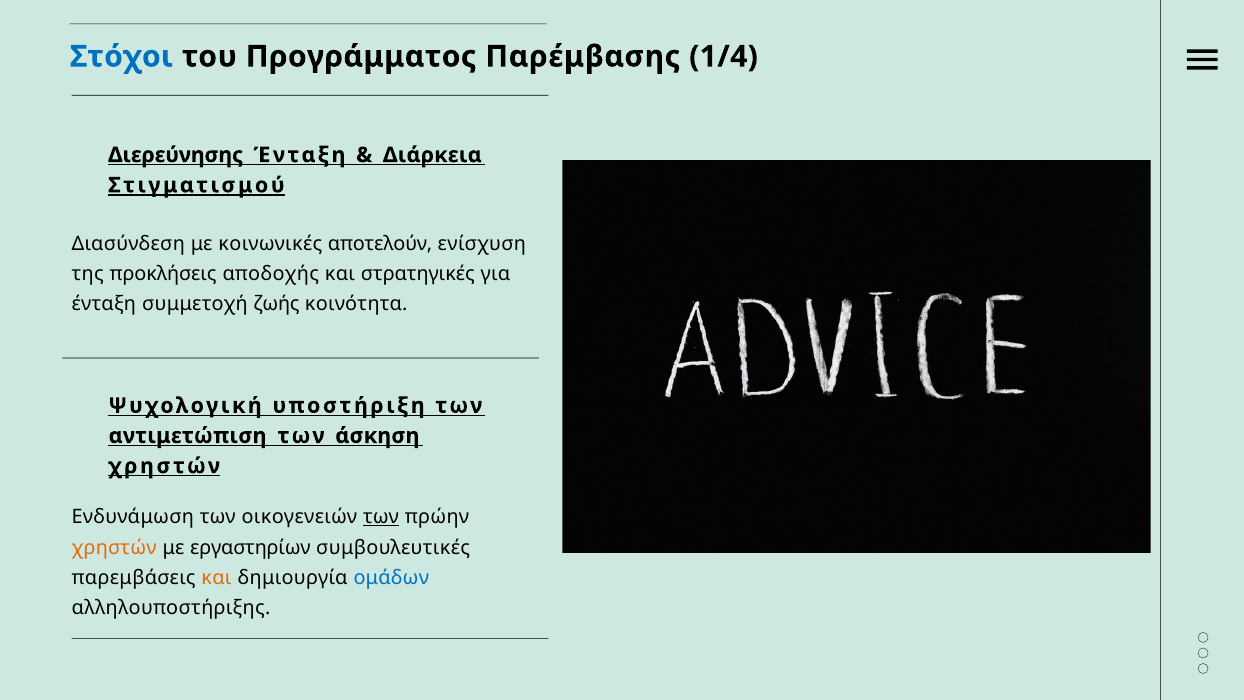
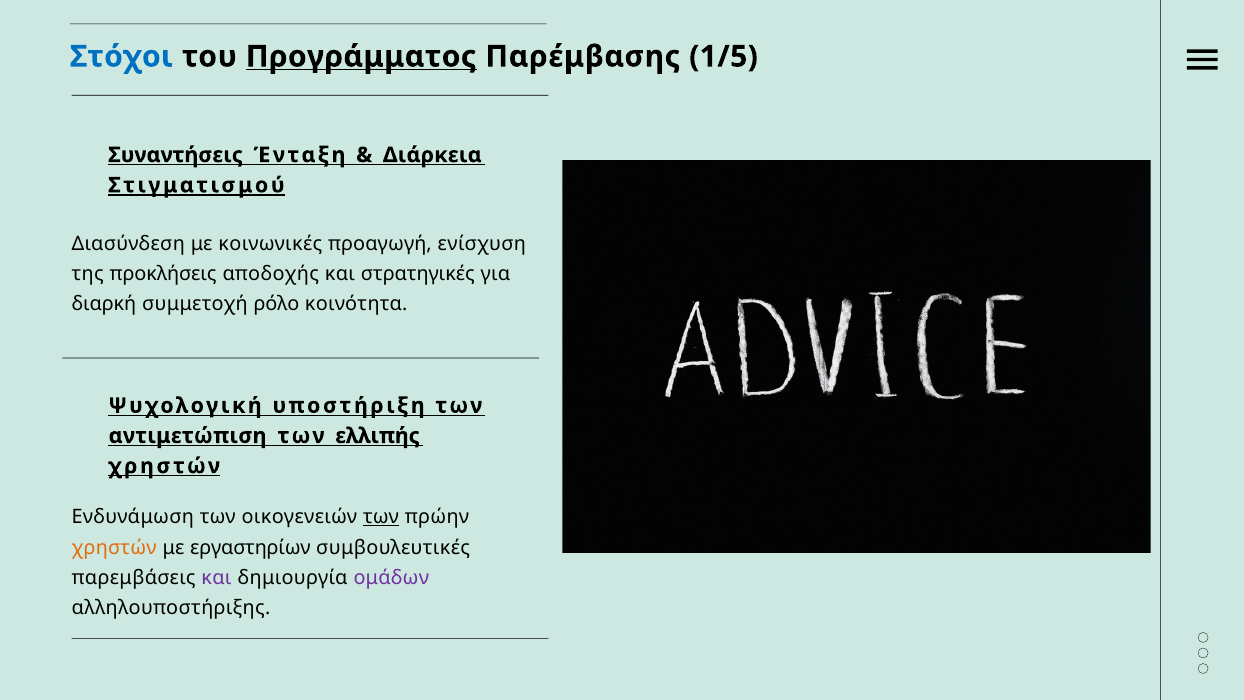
Προγράμματος underline: none -> present
1/4: 1/4 -> 1/5
Διερεύνησης: Διερεύνησης -> Συναντήσεις
αποτελούν: αποτελούν -> προαγωγή
ένταξη at (104, 304): ένταξη -> διαρκή
ζωής: ζωής -> ρόλο
άσκηση: άσκηση -> ελλιπής
και at (216, 578) colour: orange -> purple
ομάδων colour: blue -> purple
